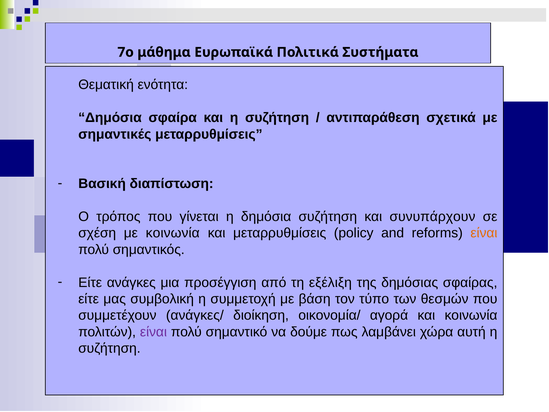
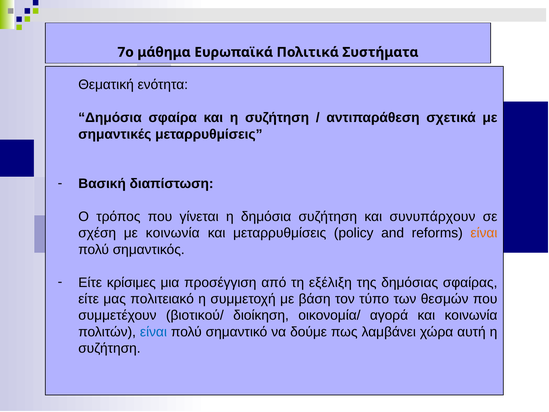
ανάγκες: ανάγκες -> κρίσιμες
συμβολική: συμβολική -> πολιτειακό
ανάγκες/: ανάγκες/ -> βιοτικού/
είναι at (153, 332) colour: purple -> blue
